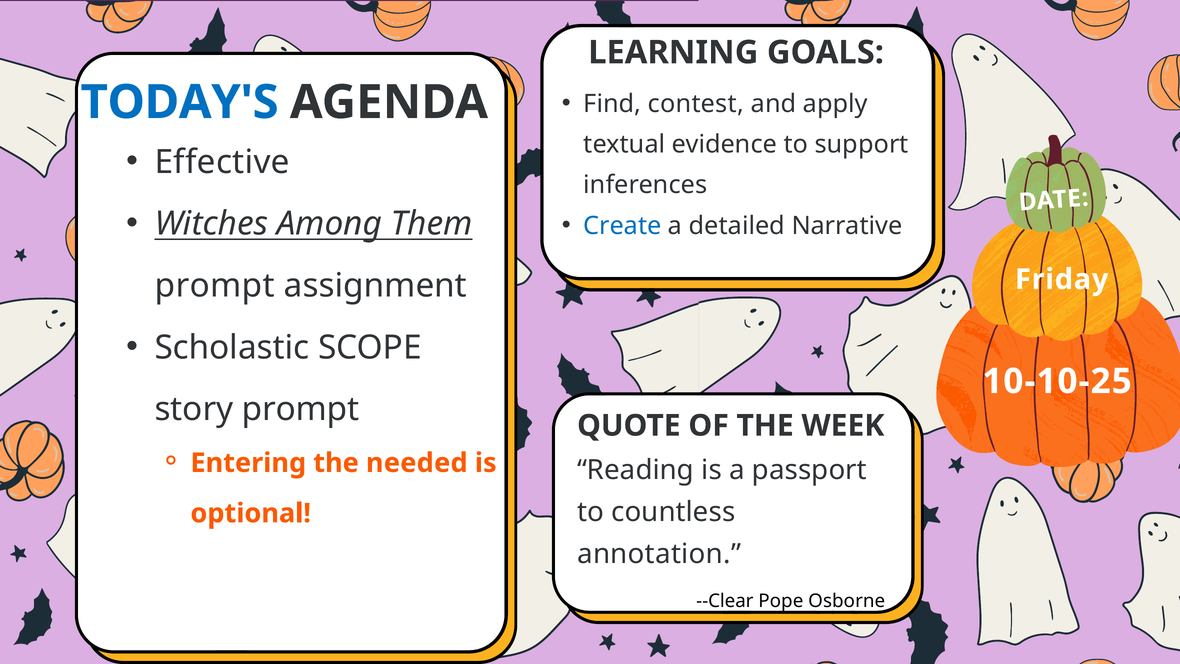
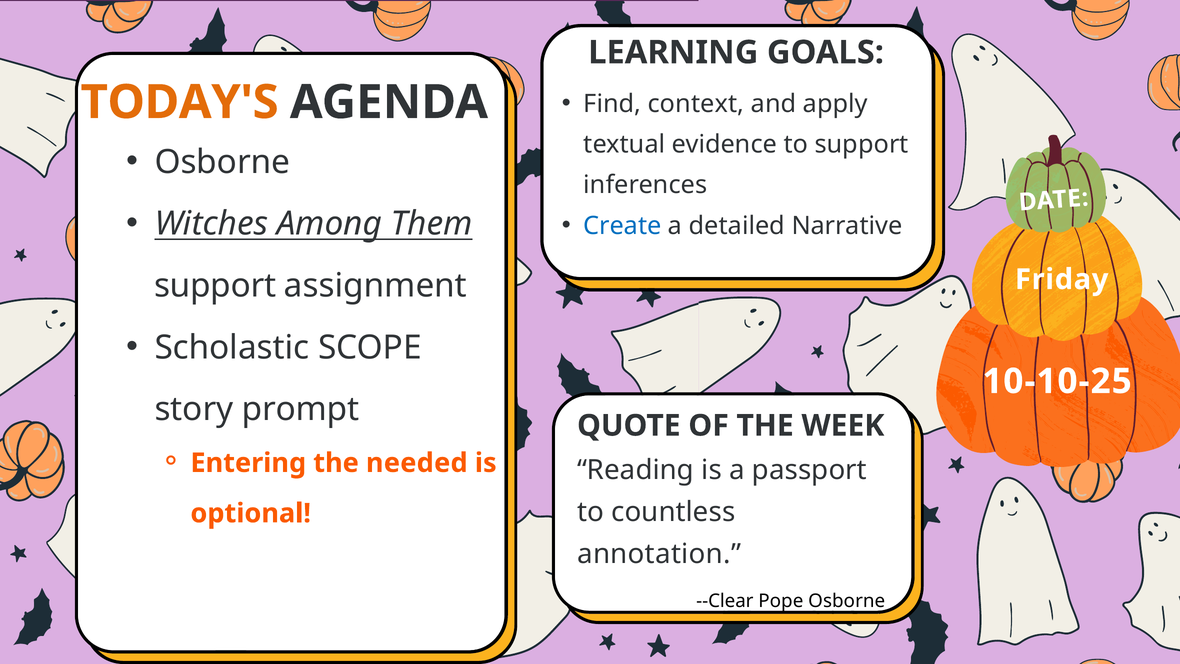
contest: contest -> context
TODAY'S colour: blue -> orange
Effective at (222, 162): Effective -> Osborne
prompt at (215, 286): prompt -> support
